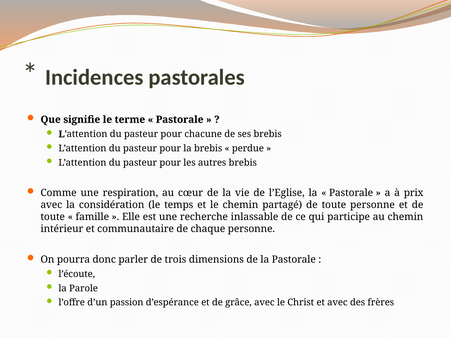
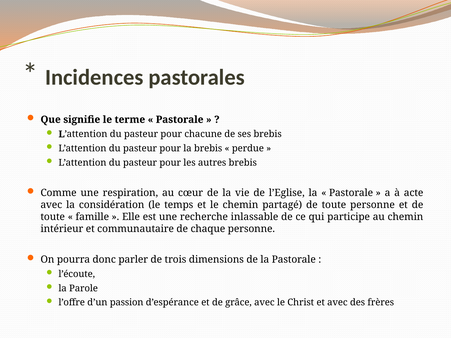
prix: prix -> acte
